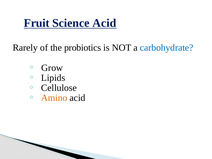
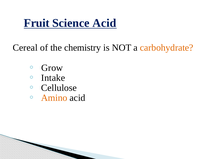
Rarely: Rarely -> Cereal
probiotics: probiotics -> chemistry
carbohydrate colour: blue -> orange
Lipids: Lipids -> Intake
